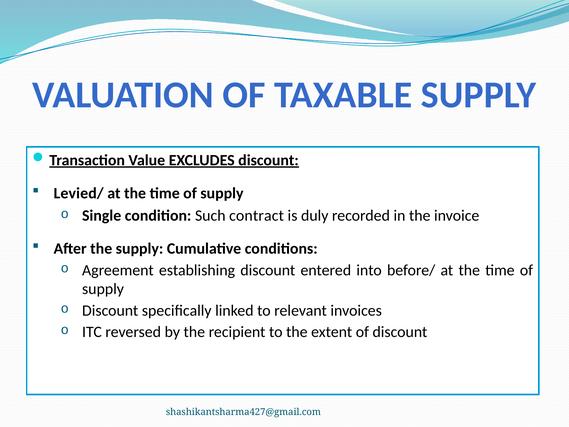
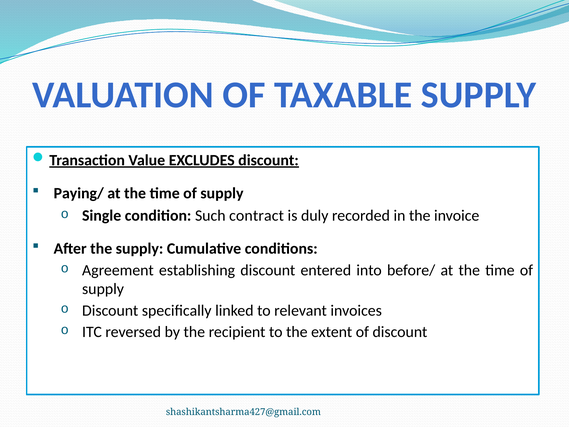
Levied/: Levied/ -> Paying/
